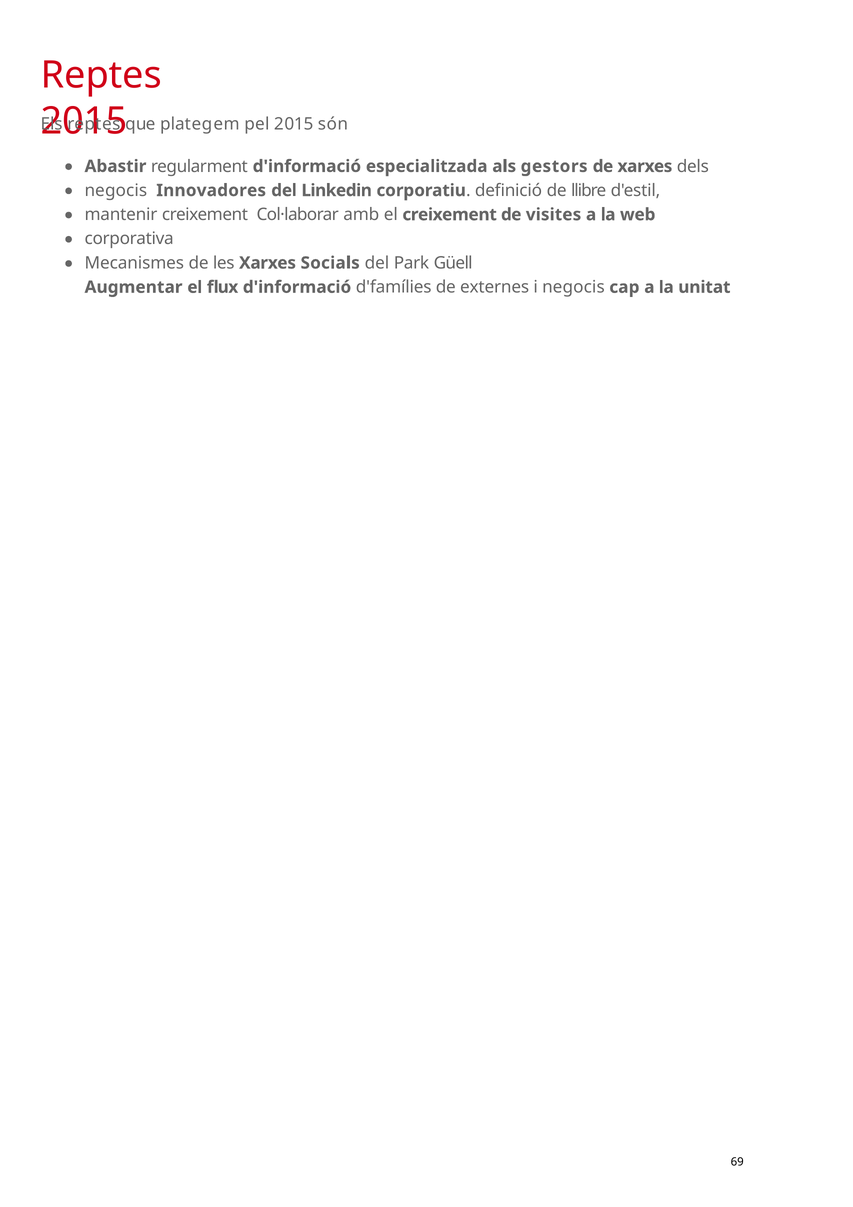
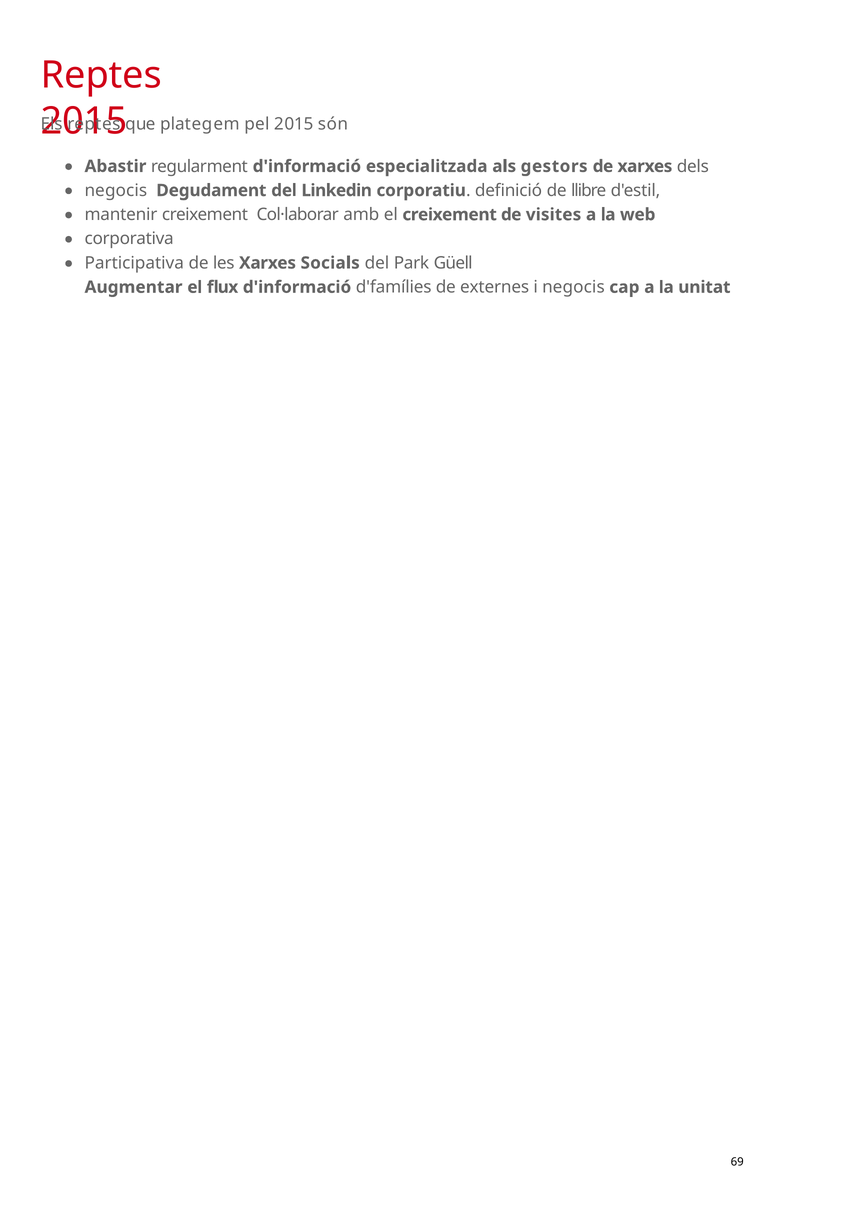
Innovadores: Innovadores -> Degudament
Mecanismes: Mecanismes -> Participativa
